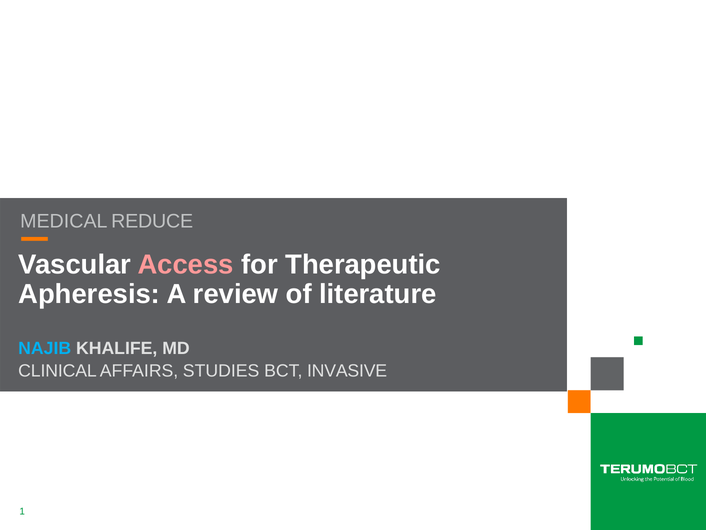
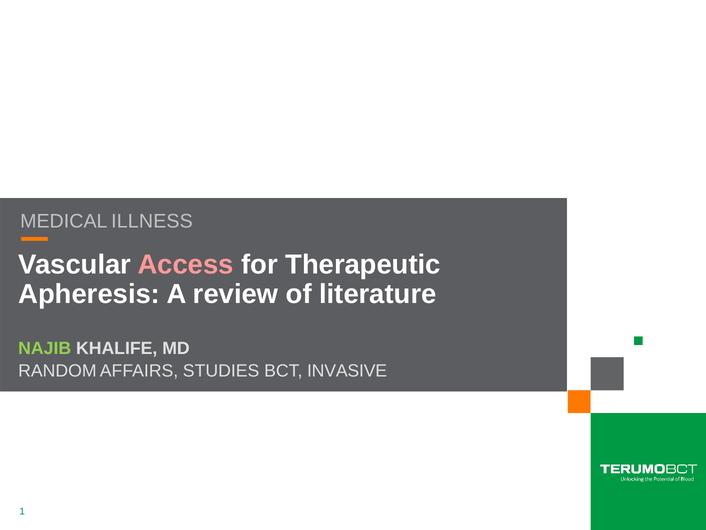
REDUCE: REDUCE -> ILLNESS
NAJIB colour: light blue -> light green
CLINICAL: CLINICAL -> RANDOM
